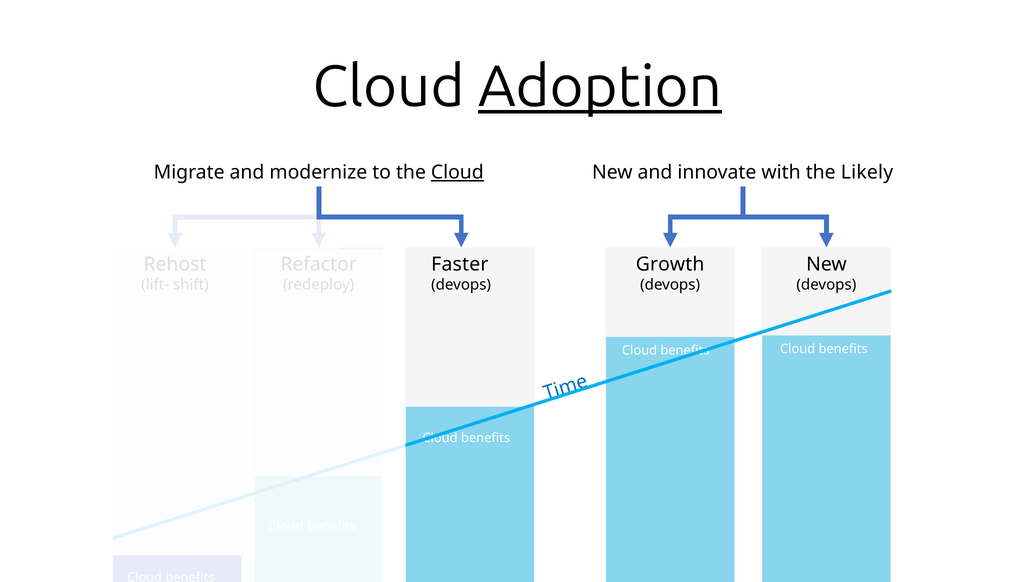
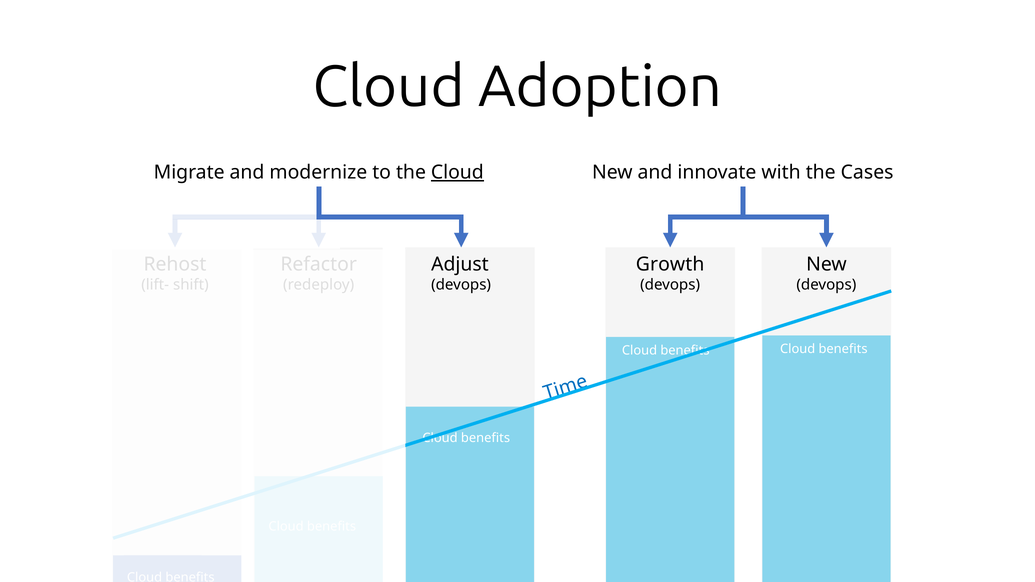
Adoption underline: present -> none
Likely: Likely -> Cases
Faster: Faster -> Adjust
